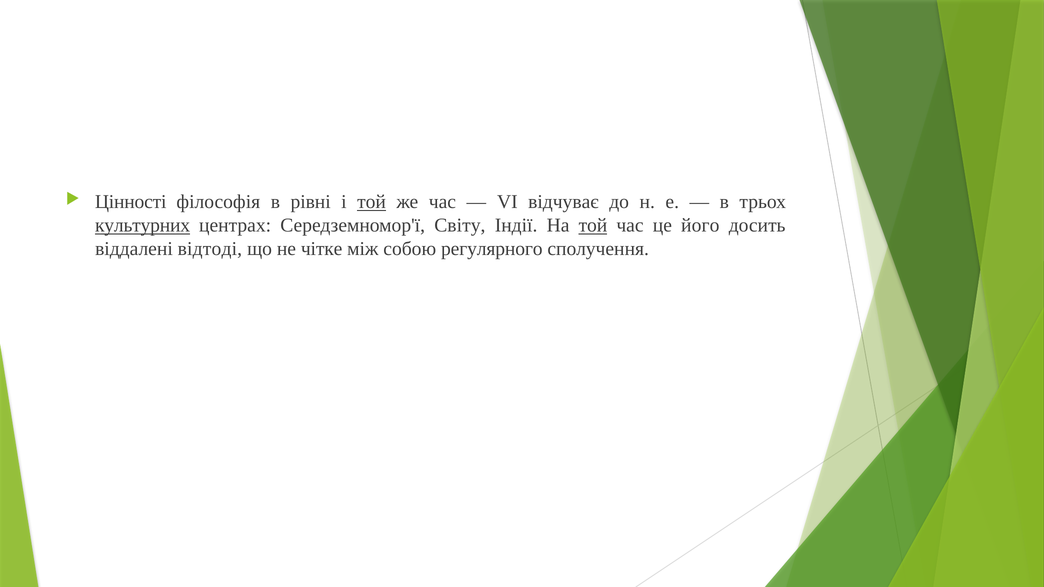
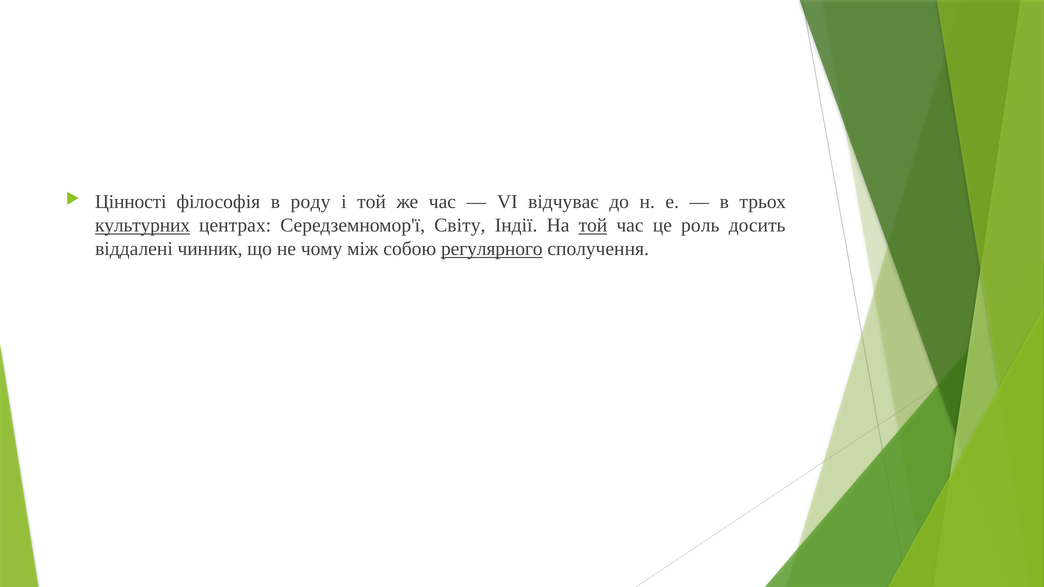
рівні: рівні -> роду
той at (372, 202) underline: present -> none
його: його -> роль
відтоді: відтоді -> чинник
чітке: чітке -> чому
регулярного underline: none -> present
